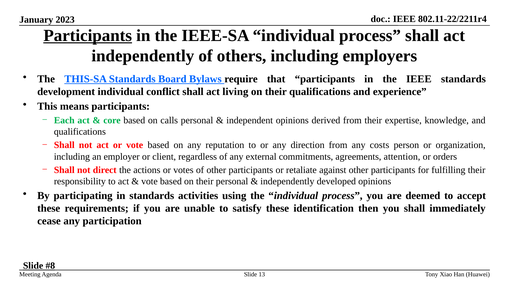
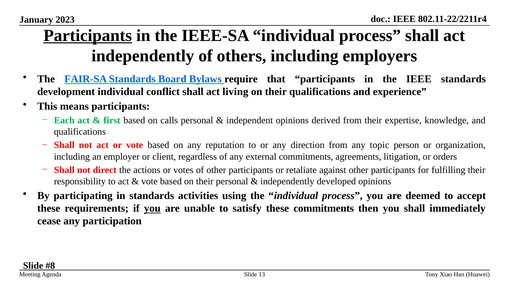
THIS-SA: THIS-SA -> FAIR-SA
core: core -> first
costs: costs -> topic
attention: attention -> litigation
you at (152, 209) underline: none -> present
these identification: identification -> commitments
